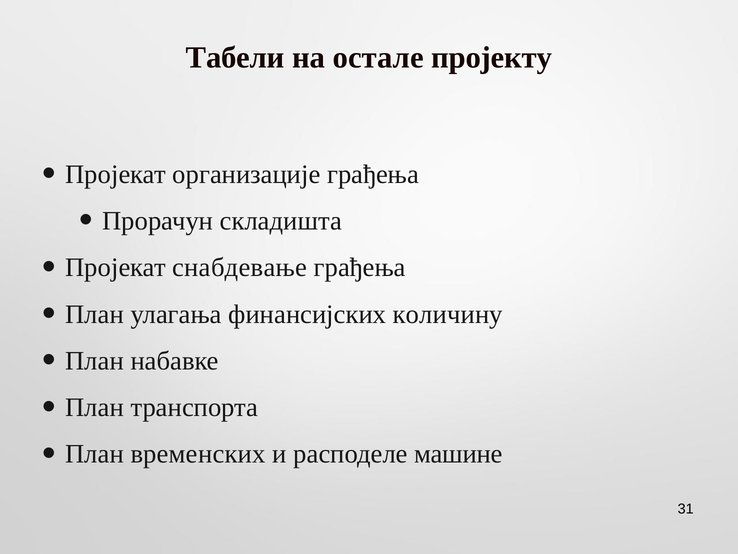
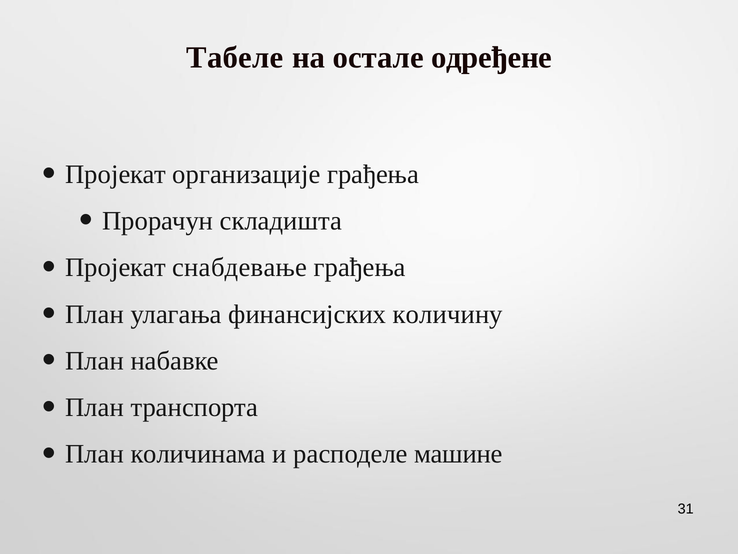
Табели: Табели -> Табеле
пројекту: пројекту -> одређене
временских: временских -> количинама
